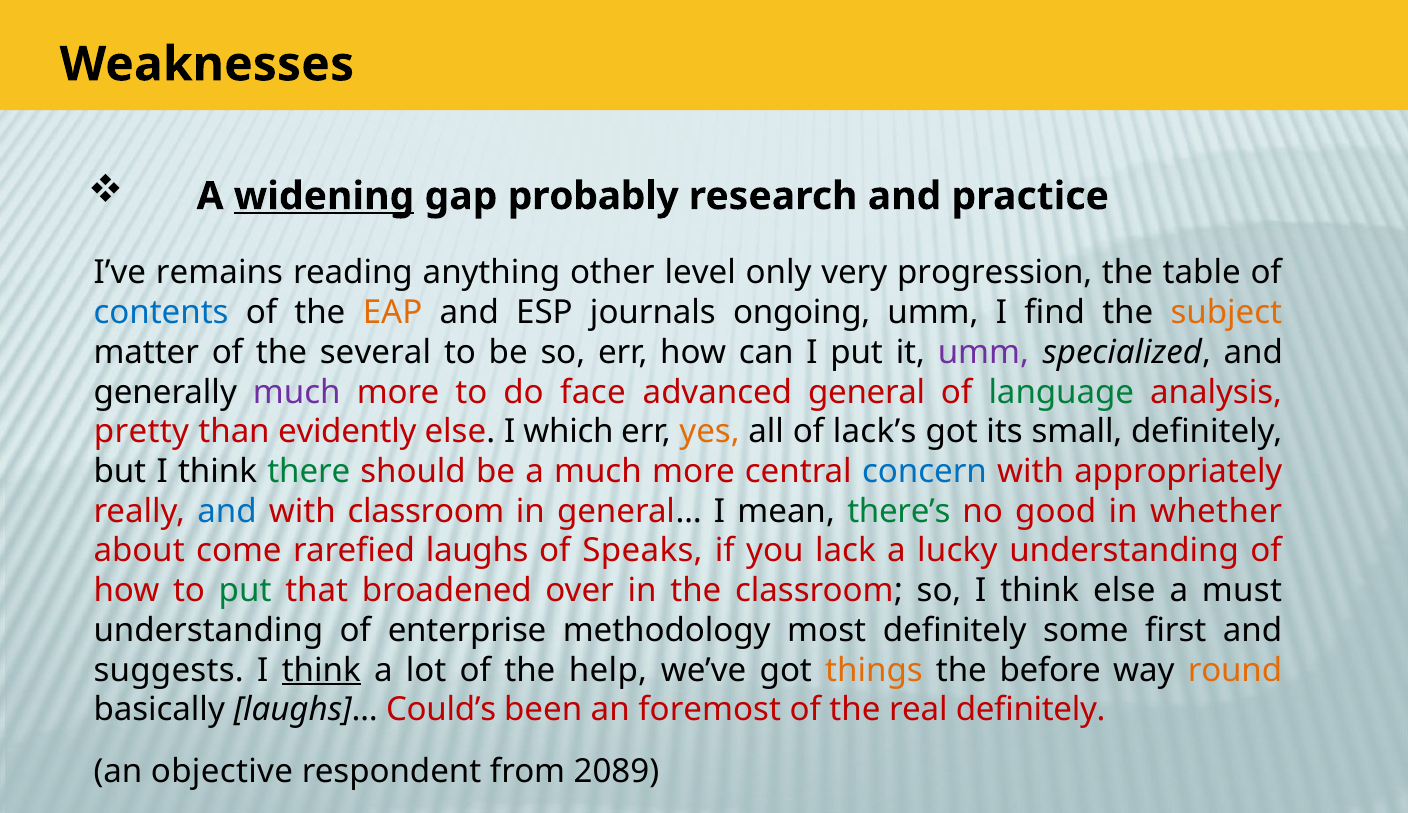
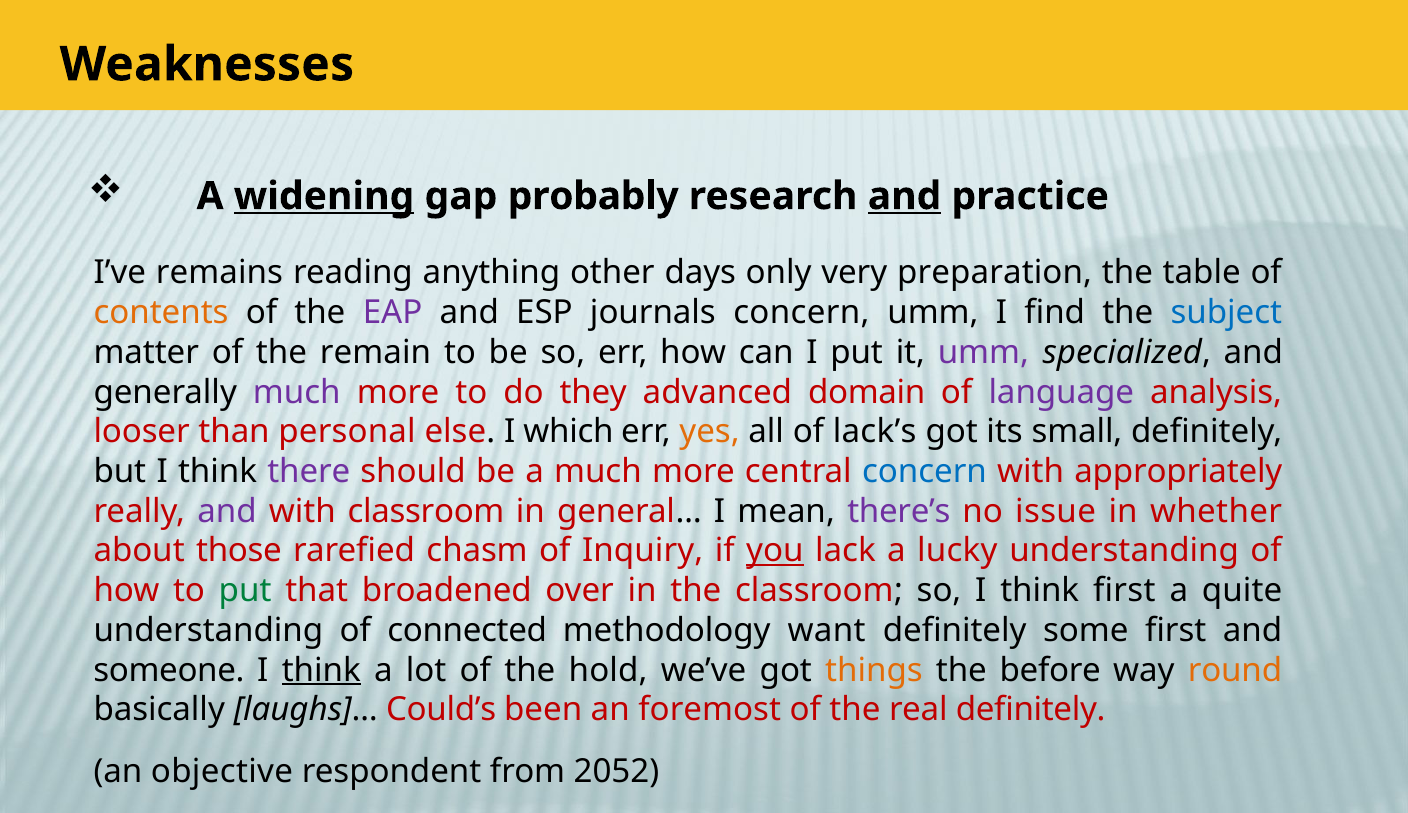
and at (905, 196) underline: none -> present
level: level -> days
progression: progression -> preparation
contents colour: blue -> orange
EAP colour: orange -> purple
journals ongoing: ongoing -> concern
subject colour: orange -> blue
several: several -> remain
face: face -> they
general: general -> domain
language colour: green -> purple
pretty: pretty -> looser
evidently: evidently -> personal
there colour: green -> purple
and at (227, 511) colour: blue -> purple
there’s colour: green -> purple
good: good -> issue
come: come -> those
laughs: laughs -> chasm
Speaks: Speaks -> Inquiry
you underline: none -> present
think else: else -> first
must: must -> quite
enterprise: enterprise -> connected
most: most -> want
suggests: suggests -> someone
help: help -> hold
2089: 2089 -> 2052
